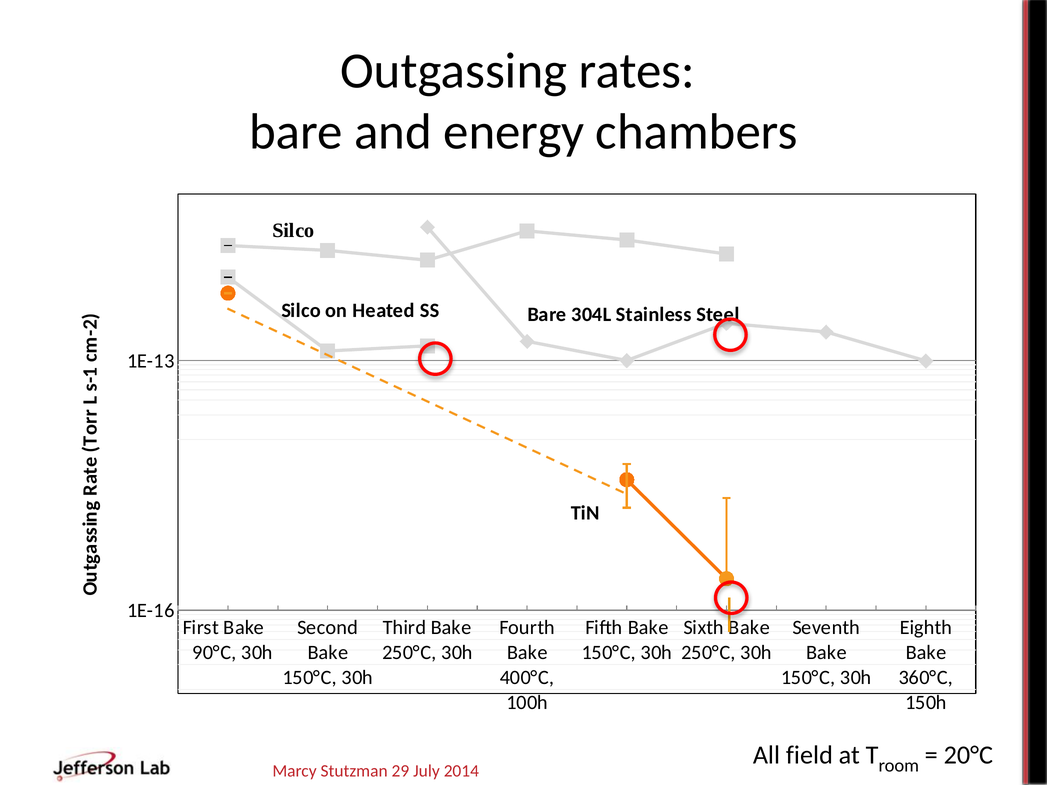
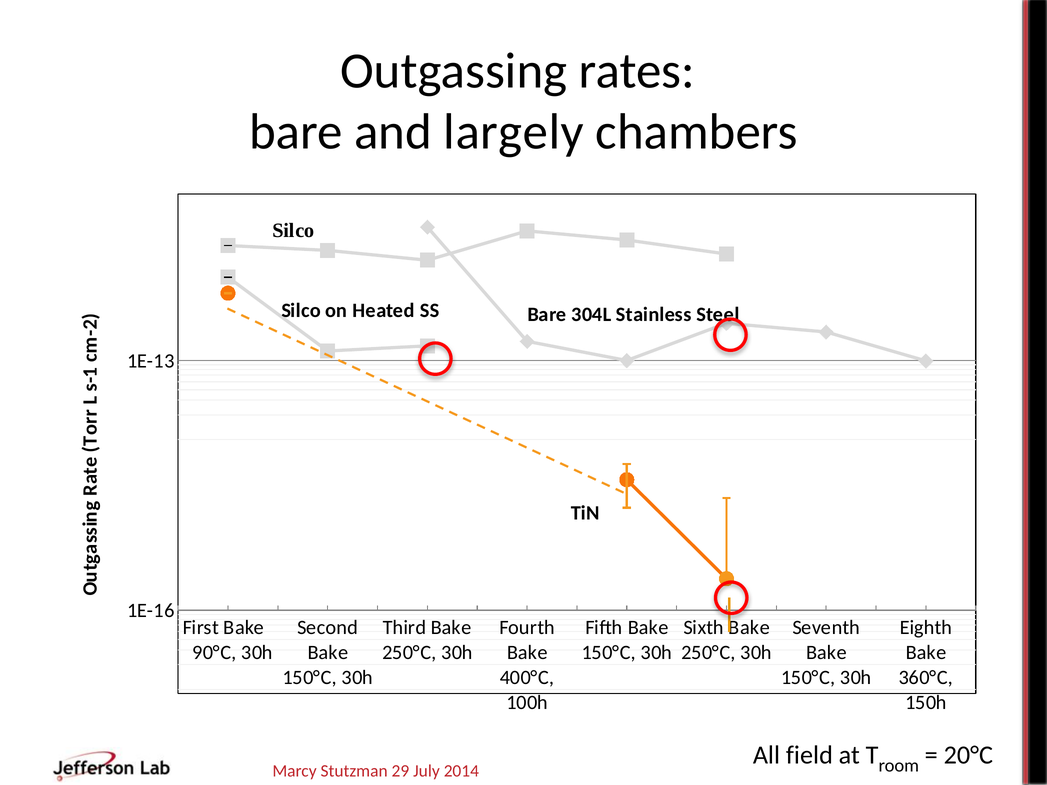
energy: energy -> largely
